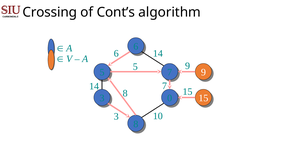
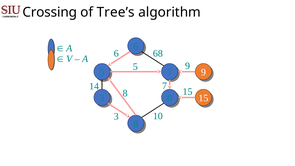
Cont’s: Cont’s -> Tree’s
14 at (158, 54): 14 -> 68
